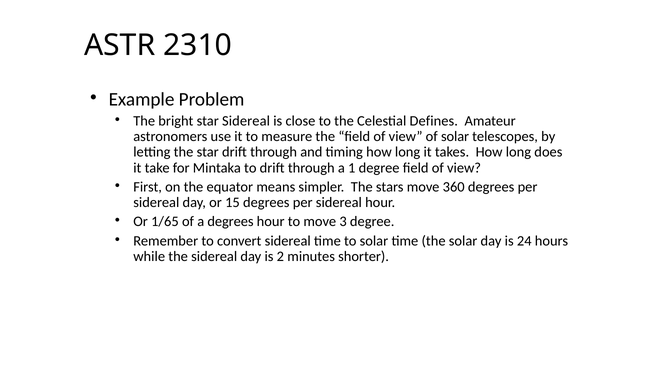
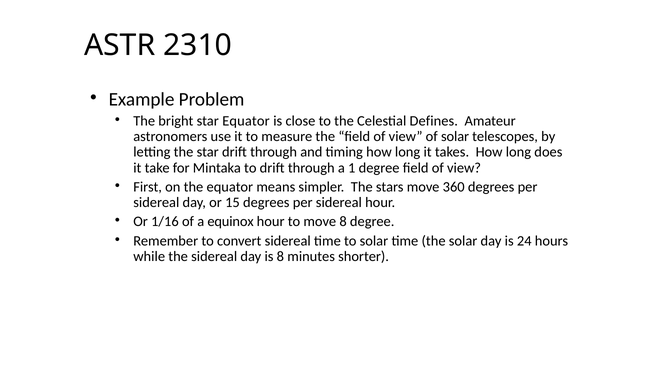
star Sidereal: Sidereal -> Equator
1/65: 1/65 -> 1/16
a degrees: degrees -> equinox
move 3: 3 -> 8
is 2: 2 -> 8
